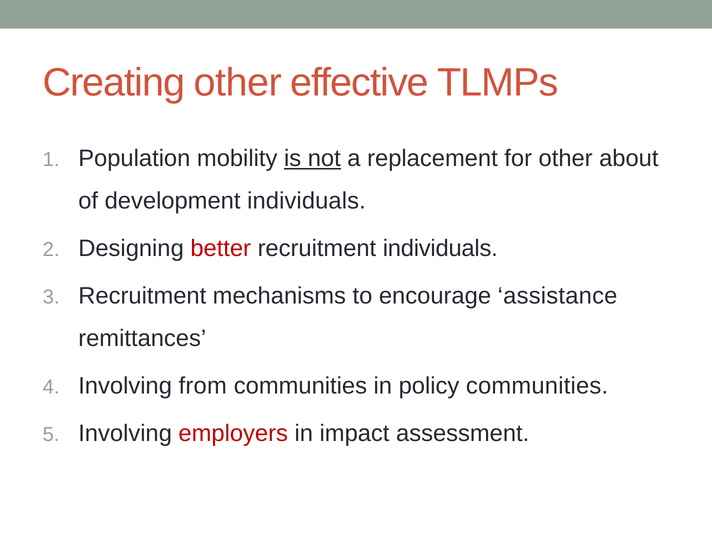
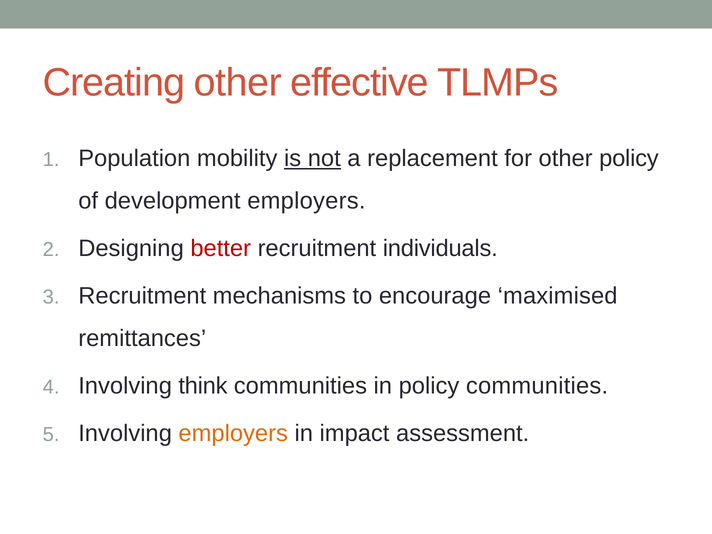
other about: about -> policy
development individuals: individuals -> employers
assistance: assistance -> maximised
from: from -> think
employers at (233, 434) colour: red -> orange
